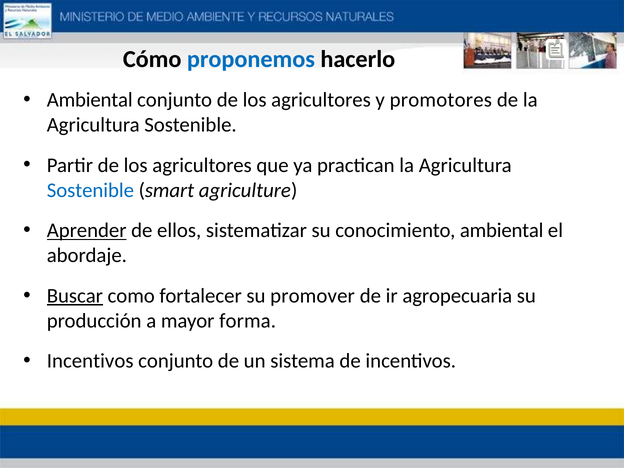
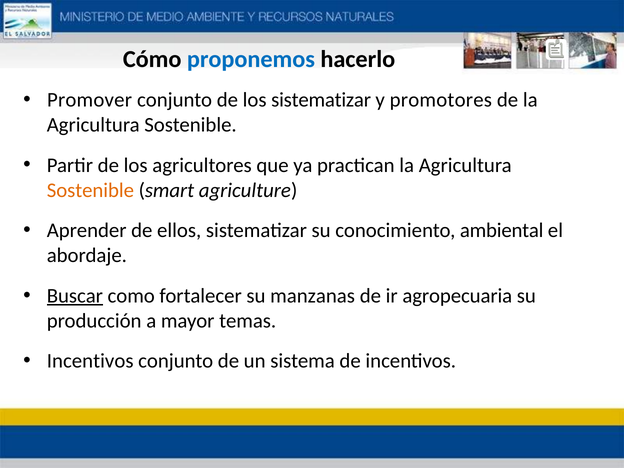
Ambiental at (90, 100): Ambiental -> Promover
conjunto de los agricultores: agricultores -> sistematizar
Sostenible at (90, 190) colour: blue -> orange
Aprender underline: present -> none
promover: promover -> manzanas
forma: forma -> temas
